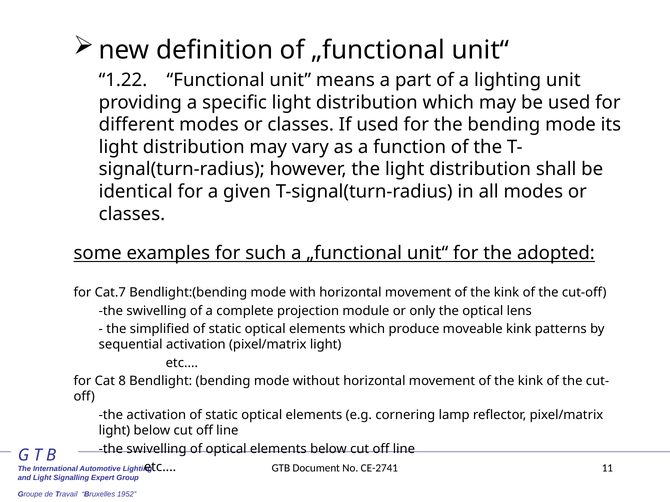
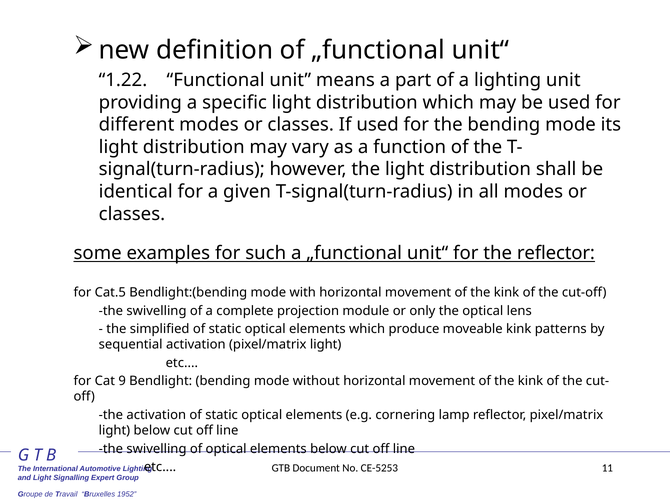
the adopted: adopted -> reflector
Cat.7: Cat.7 -> Cat.5
8: 8 -> 9
CE-2741: CE-2741 -> CE-5253
